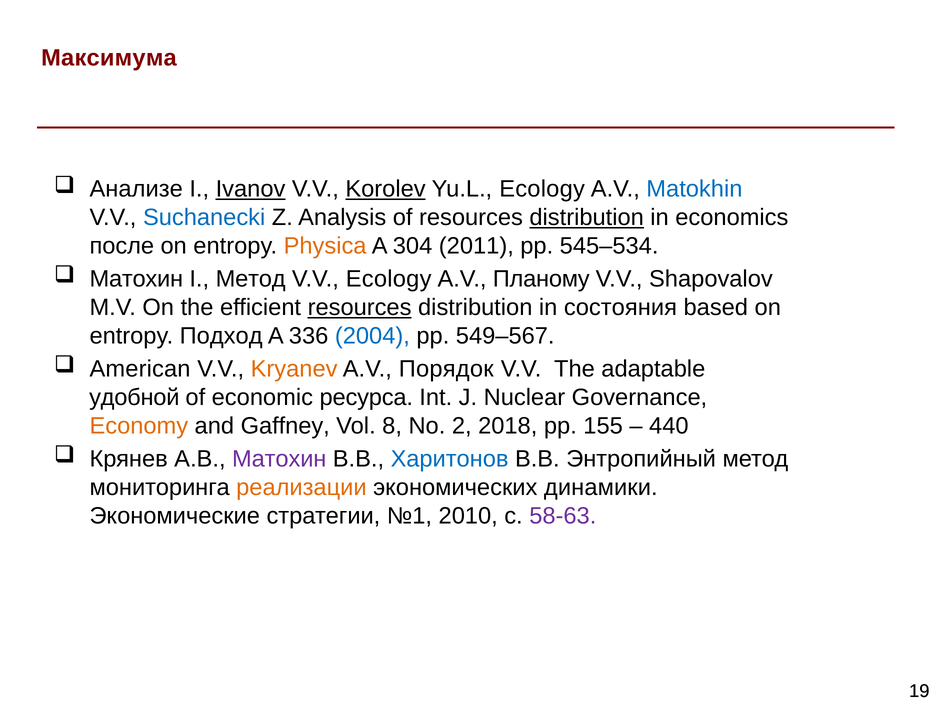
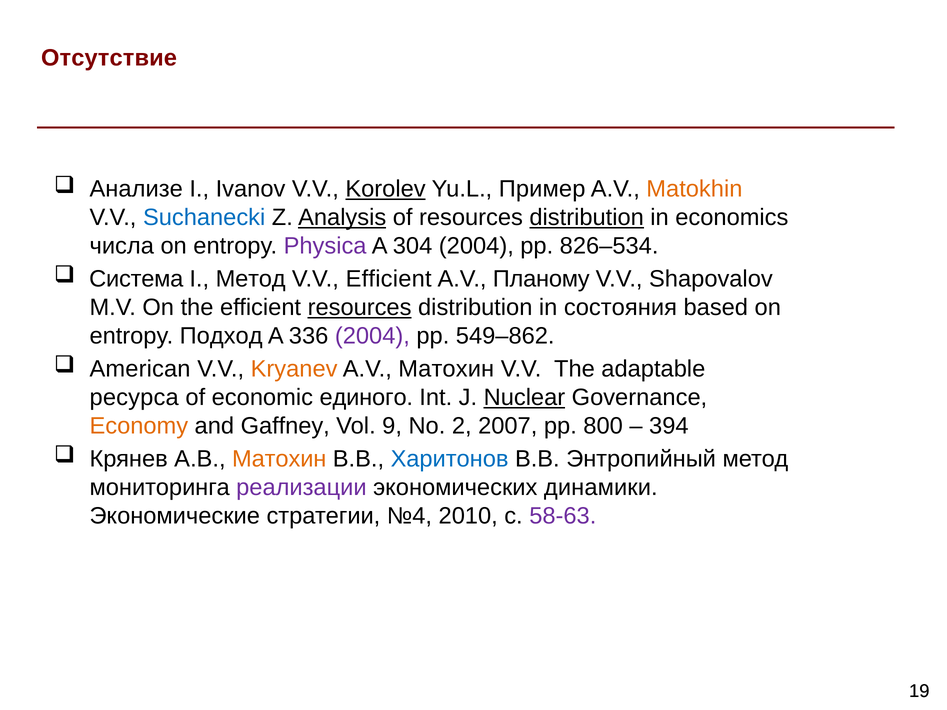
Максимума: Максимума -> Отсутствие
Ivanov underline: present -> none
Yu.L Ecology: Ecology -> Пример
Matokhin colour: blue -> orange
Analysis underline: none -> present
после: после -> числа
Physica colour: orange -> purple
304 2011: 2011 -> 2004
545–534: 545–534 -> 826–534
Матохин at (136, 279): Матохин -> Система
V.V Ecology: Ecology -> Efficient
2004 at (372, 336) colour: blue -> purple
549–567: 549–567 -> 549–862
A.V Порядок: Порядок -> Матохин
удобной: удобной -> ресурса
ресурса: ресурса -> единого
Nuclear underline: none -> present
8: 8 -> 9
2018: 2018 -> 2007
155: 155 -> 800
440: 440 -> 394
Матохин at (279, 459) colour: purple -> orange
реализации colour: orange -> purple
№1: №1 -> №4
